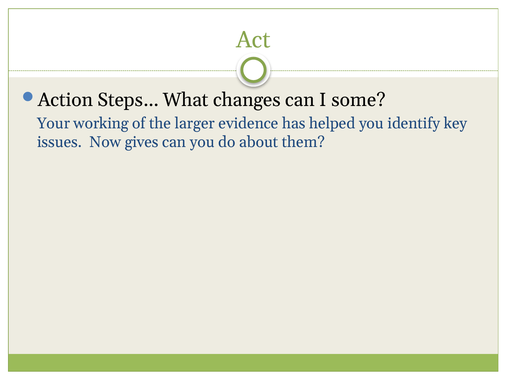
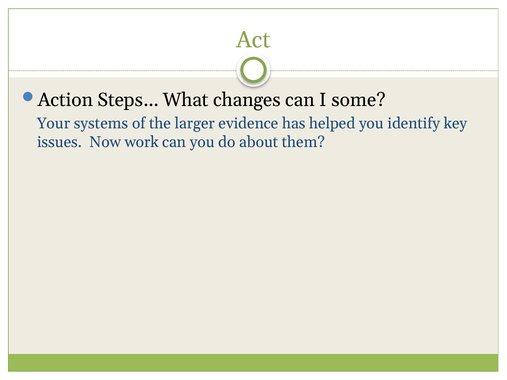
working: working -> systems
gives: gives -> work
